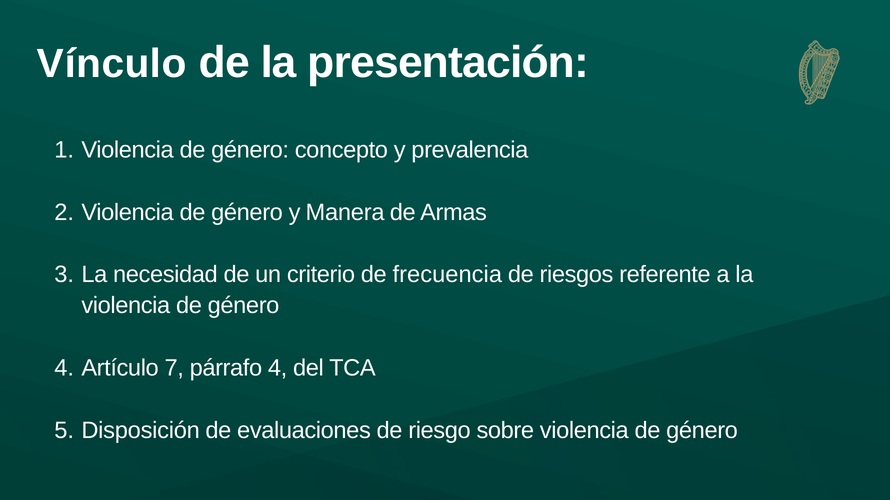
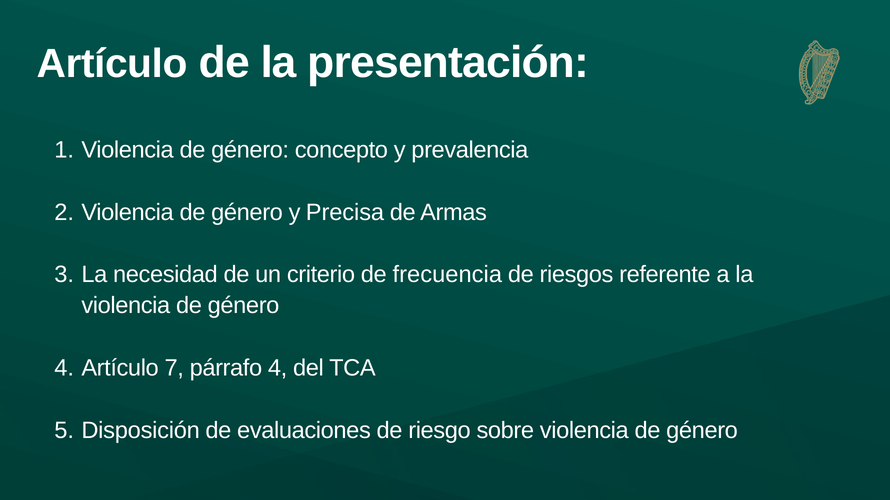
Vínculo at (112, 64): Vínculo -> Artículo
Manera: Manera -> Precisa
